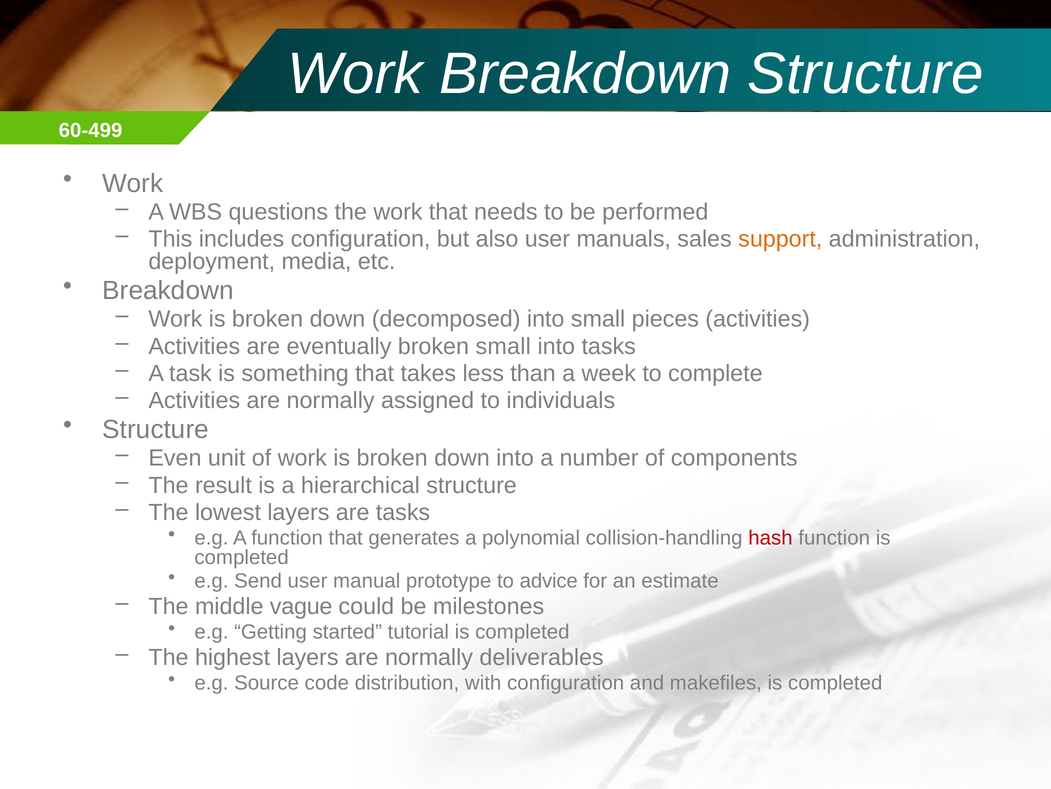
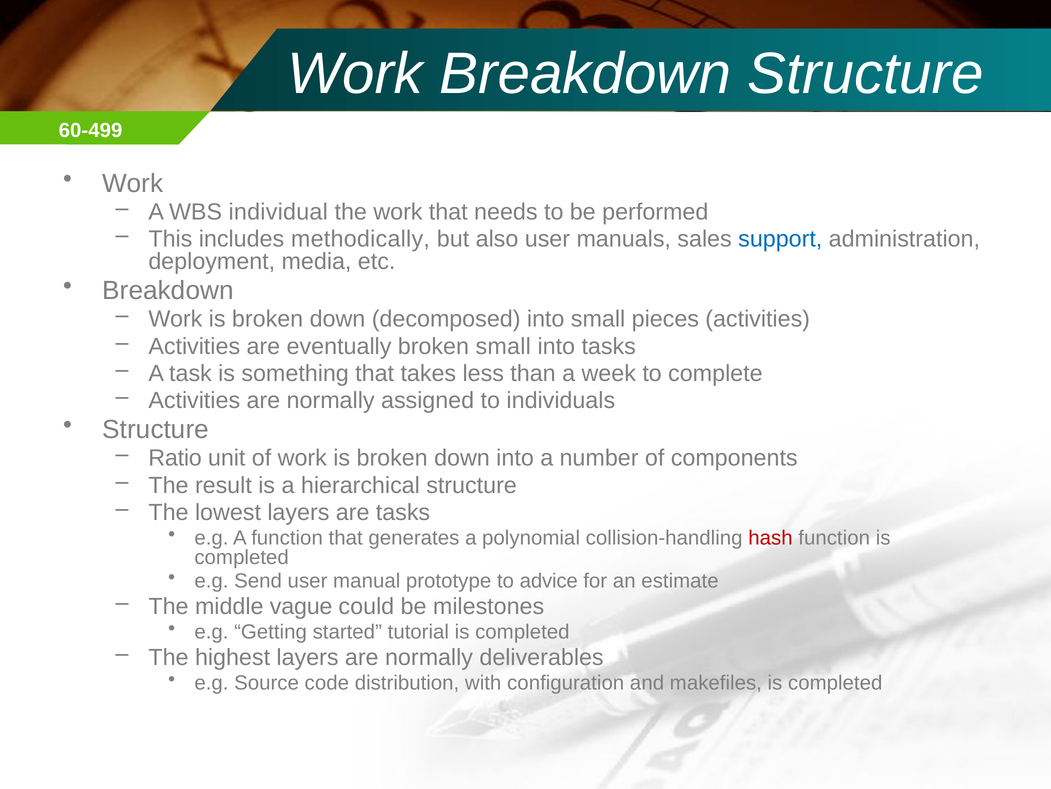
questions: questions -> individual
includes configuration: configuration -> methodically
support colour: orange -> blue
Even: Even -> Ratio
